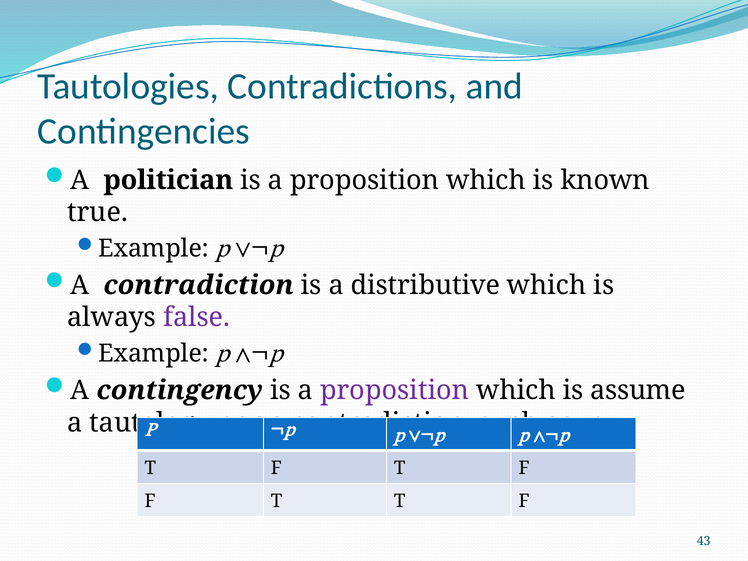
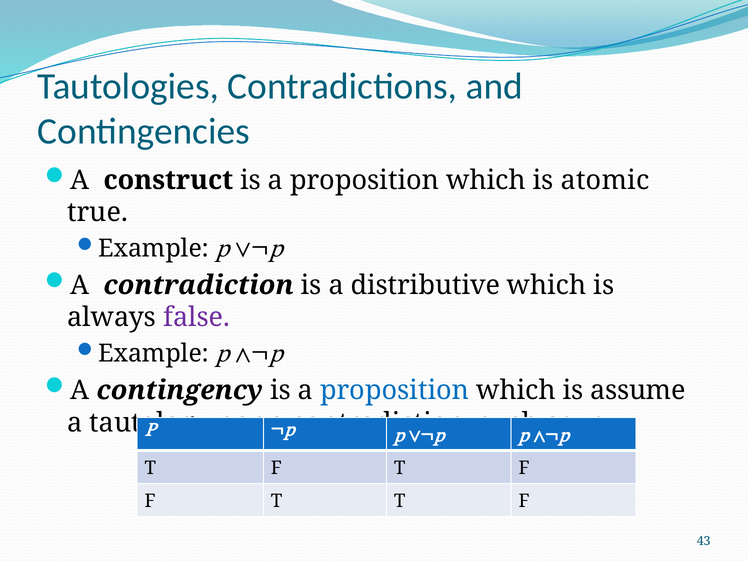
politician: politician -> construct
known: known -> atomic
proposition at (395, 390) colour: purple -> blue
